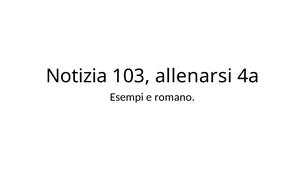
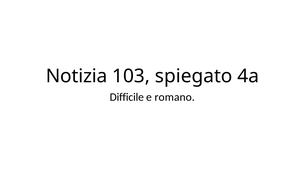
allenarsi: allenarsi -> spiegato
Esempi: Esempi -> Difficile
